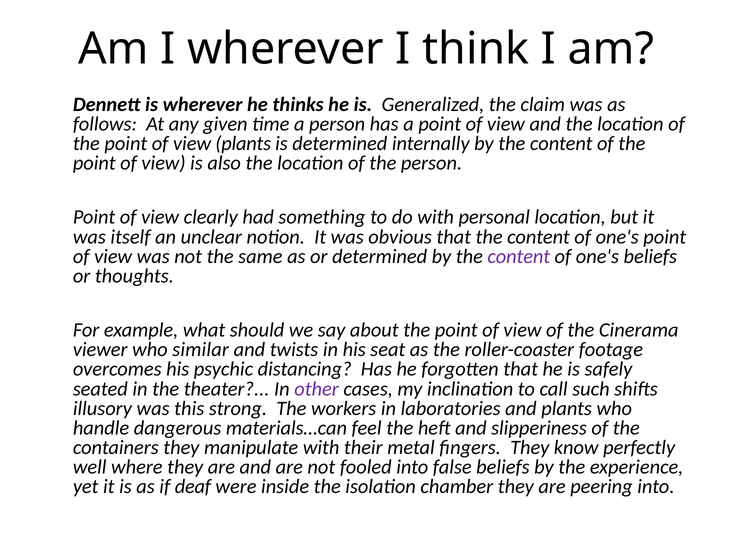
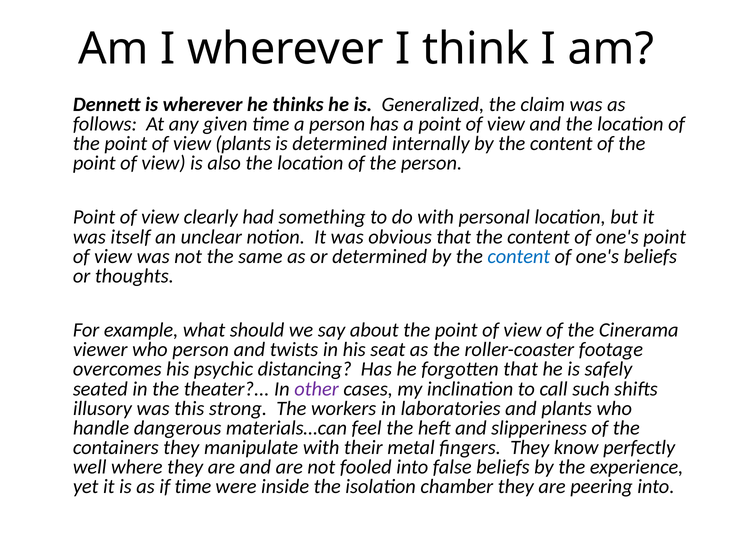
content at (519, 256) colour: purple -> blue
who similar: similar -> person
if deaf: deaf -> time
